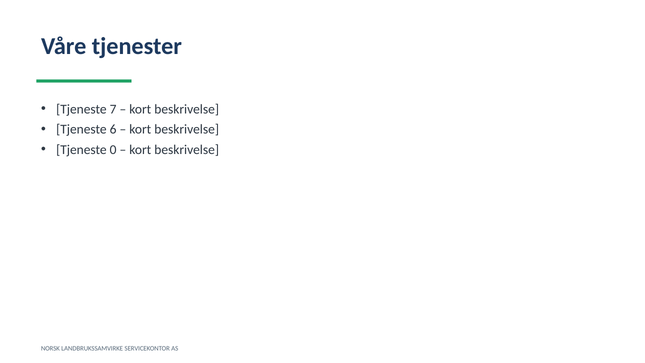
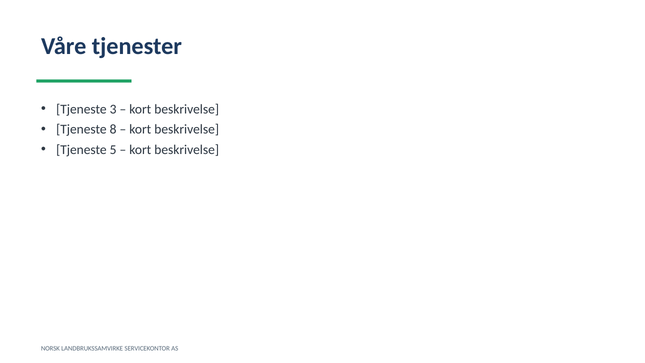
7: 7 -> 3
6: 6 -> 8
0: 0 -> 5
